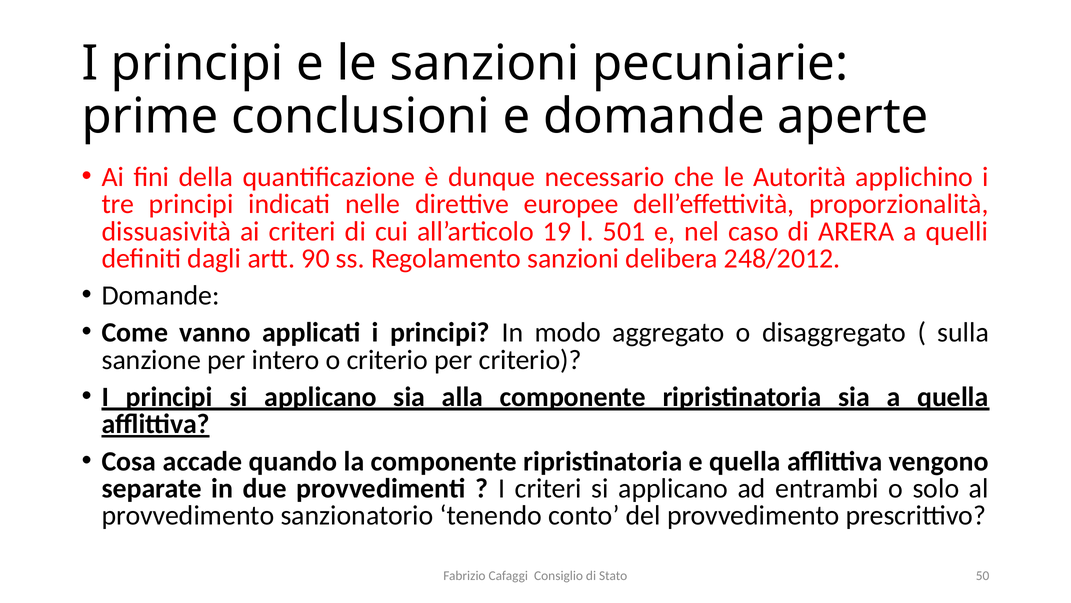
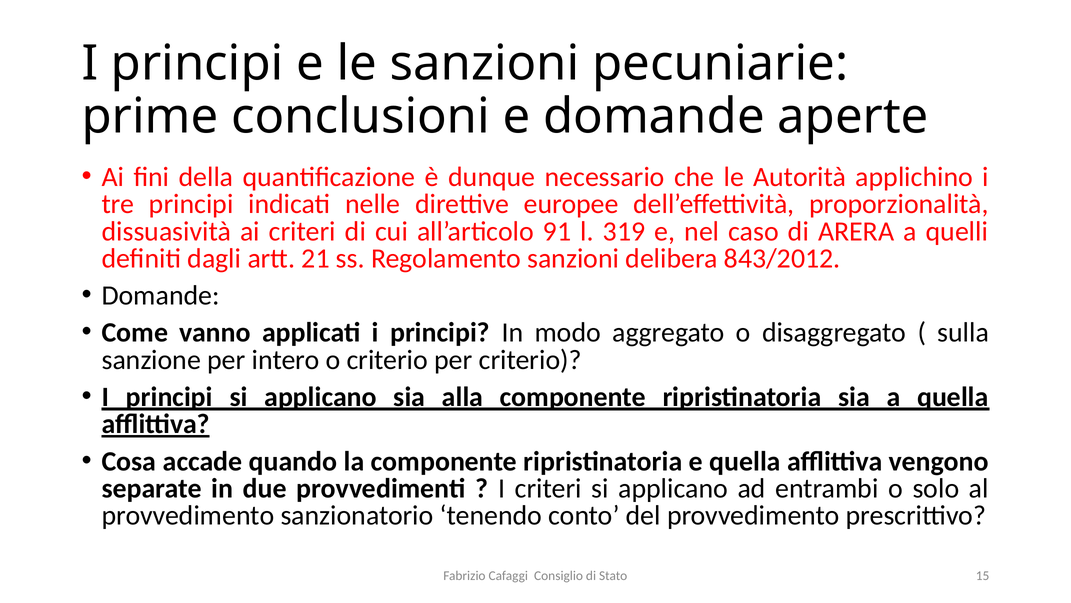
19: 19 -> 91
501: 501 -> 319
90: 90 -> 21
248/2012: 248/2012 -> 843/2012
50: 50 -> 15
